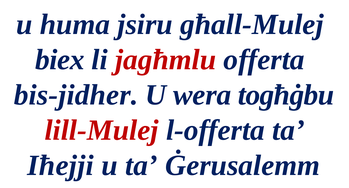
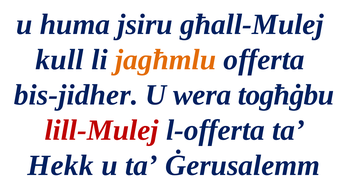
biex: biex -> kull
jagħmlu colour: red -> orange
Iħejji: Iħejji -> Hekk
